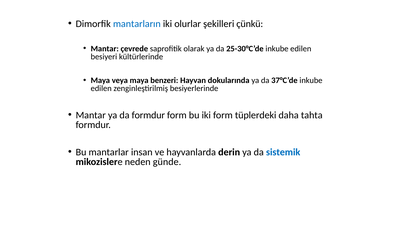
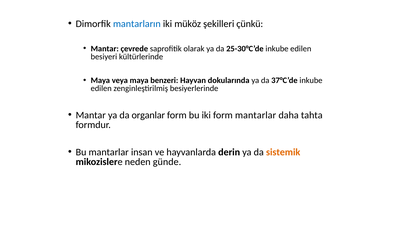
olurlar: olurlar -> müköz
da formdur: formdur -> organlar
form tüplerdeki: tüplerdeki -> mantarlar
sistemik colour: blue -> orange
